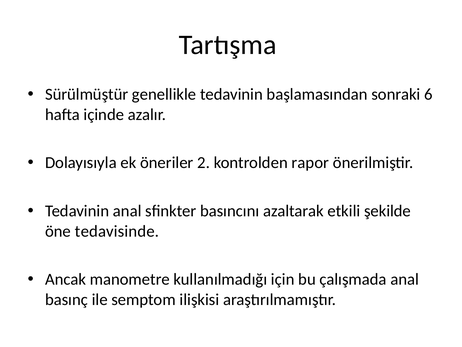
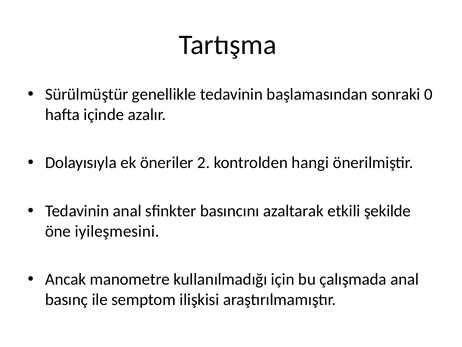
6: 6 -> 0
rapor: rapor -> hangi
tedavisinde: tedavisinde -> iyileşmesini
